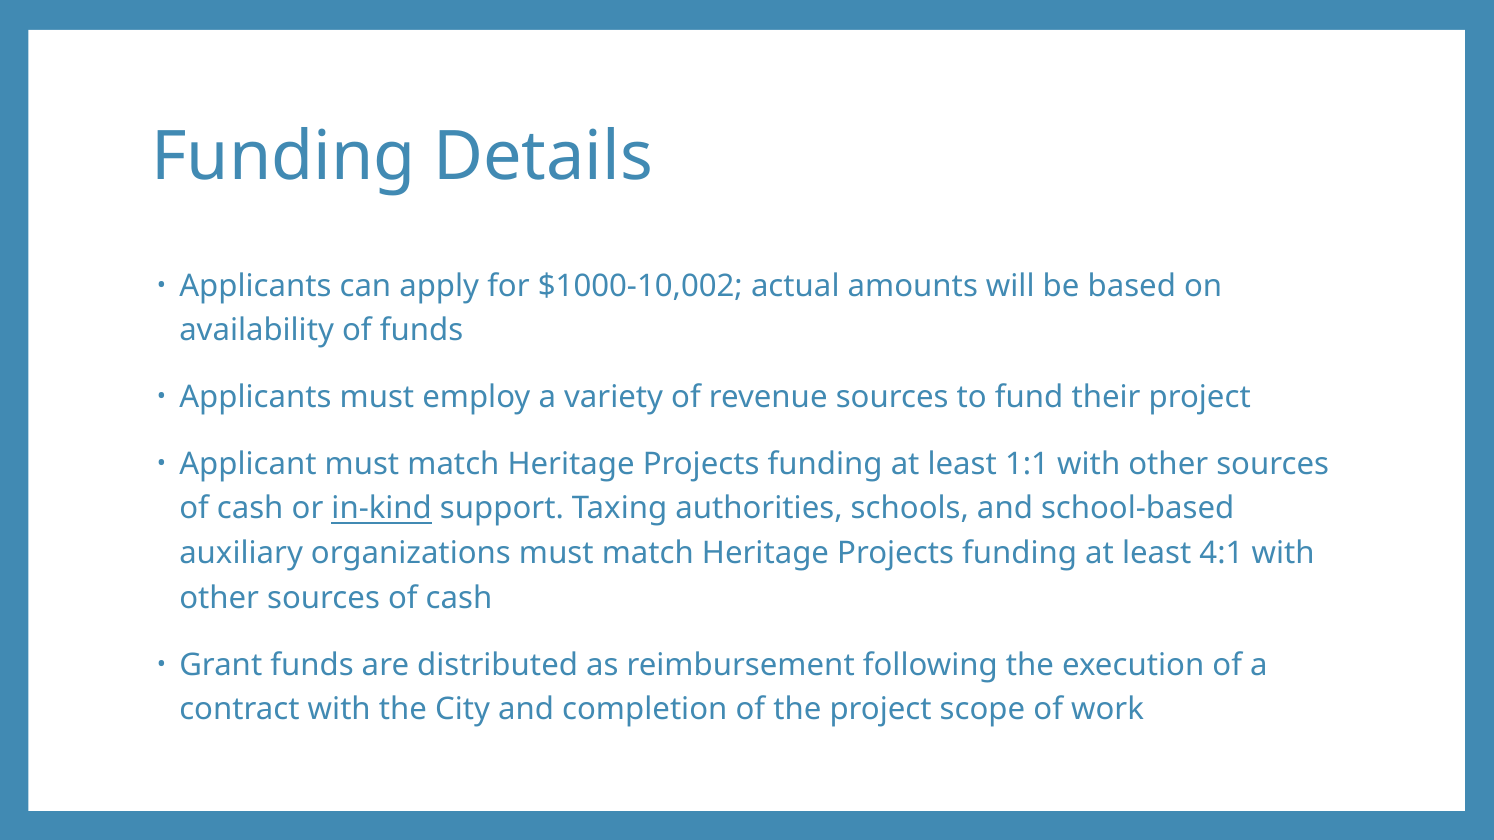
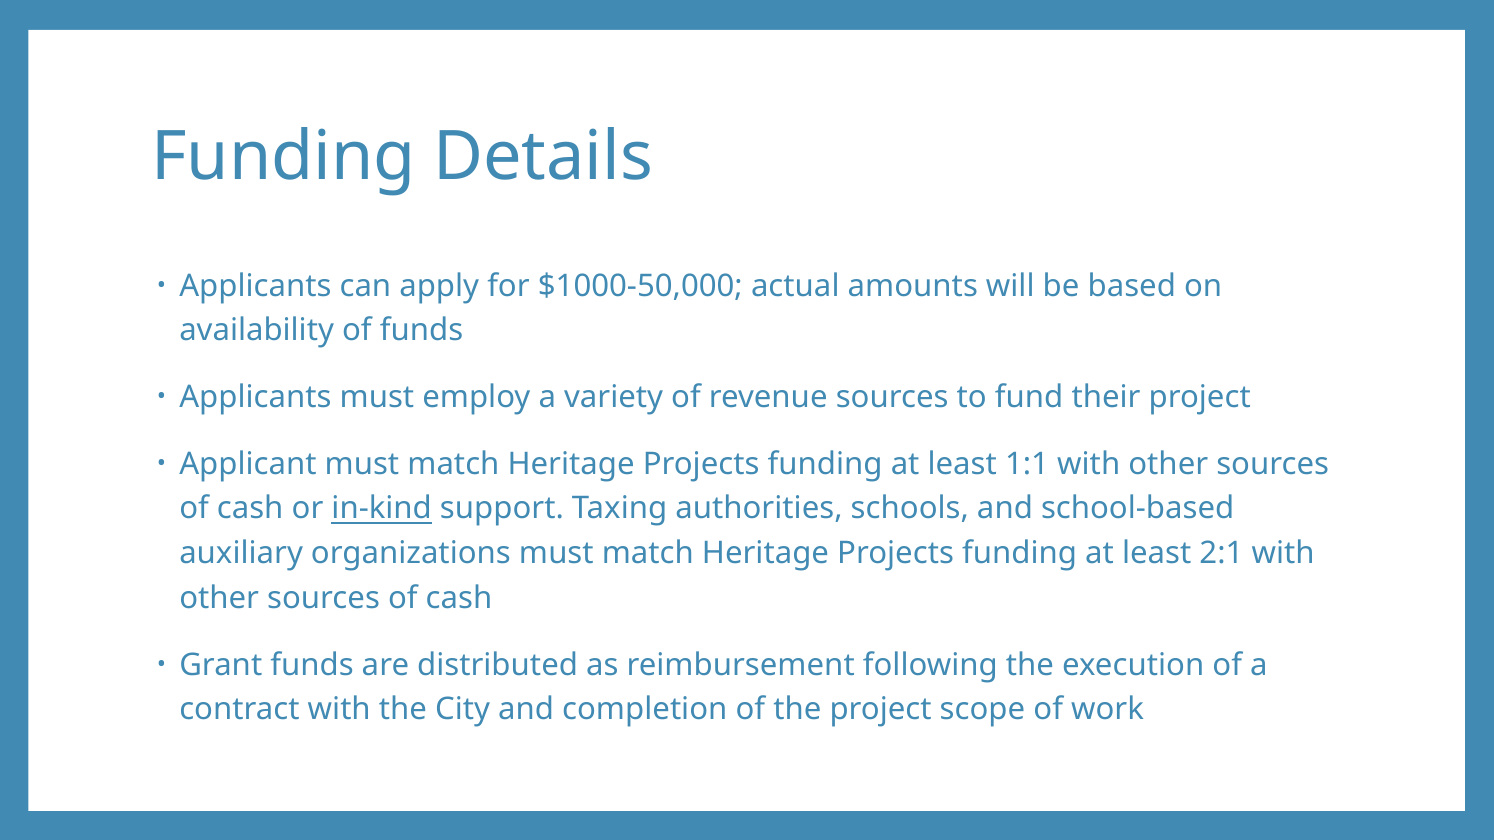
$1000-10,002: $1000-10,002 -> $1000-50,000
4:1: 4:1 -> 2:1
